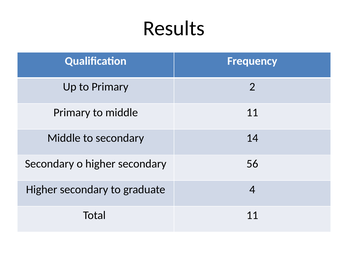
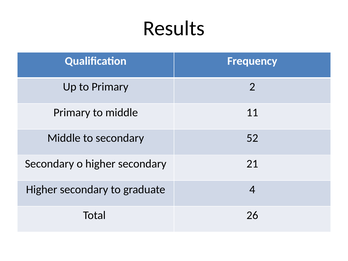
14: 14 -> 52
56: 56 -> 21
Total 11: 11 -> 26
